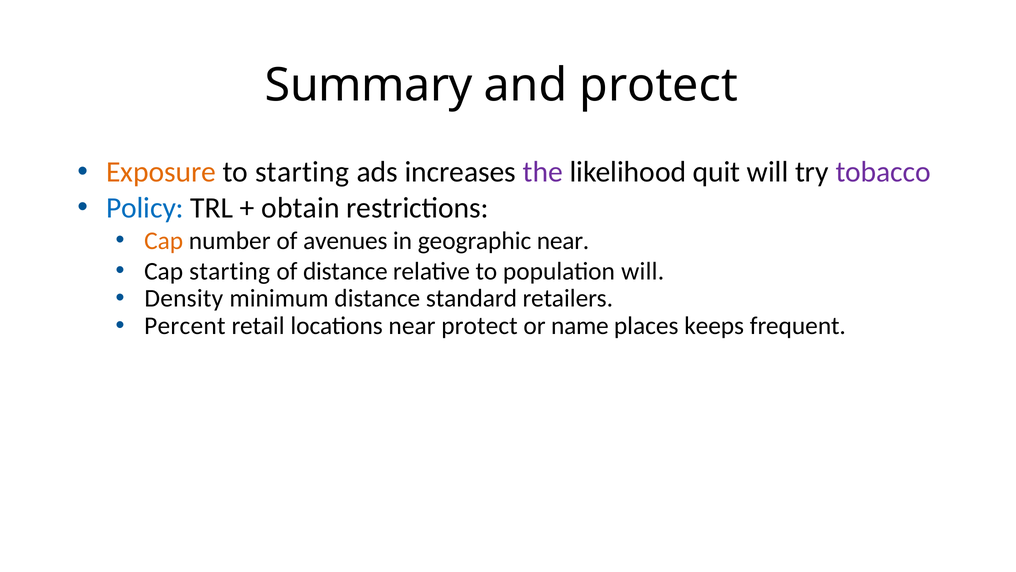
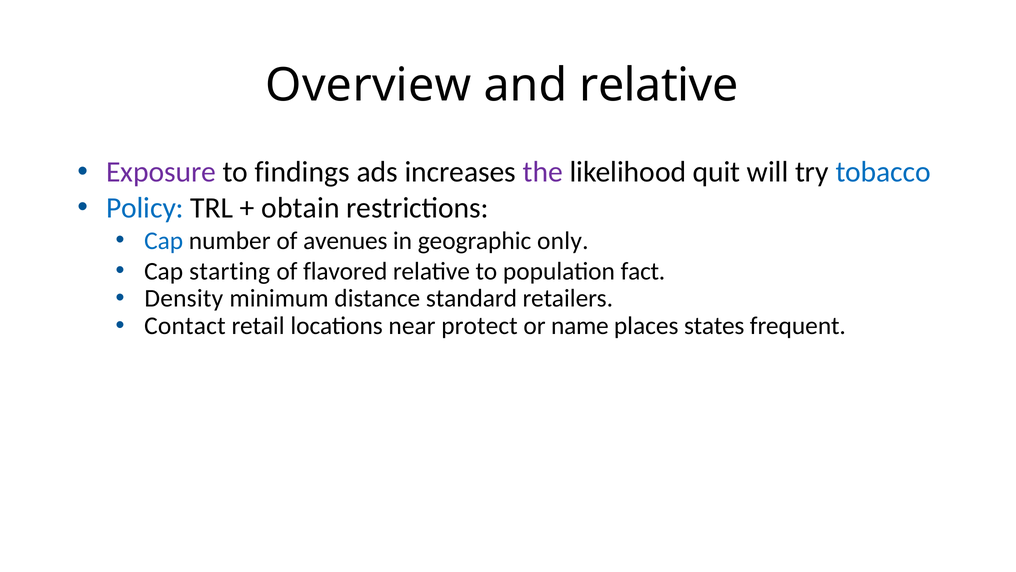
Summary: Summary -> Overview
and protect: protect -> relative
Exposure colour: orange -> purple
to starting: starting -> findings
tobacco colour: purple -> blue
Cap at (164, 241) colour: orange -> blue
geographic near: near -> only
of distance: distance -> flavored
population will: will -> fact
Percent: Percent -> Contact
keeps: keeps -> states
